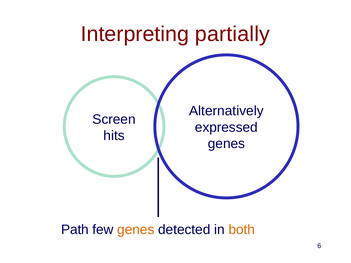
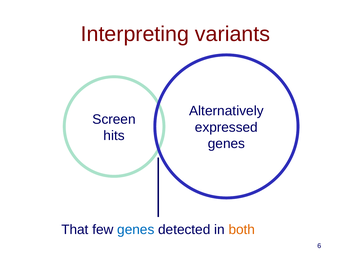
partially: partially -> variants
Path: Path -> That
genes at (136, 230) colour: orange -> blue
